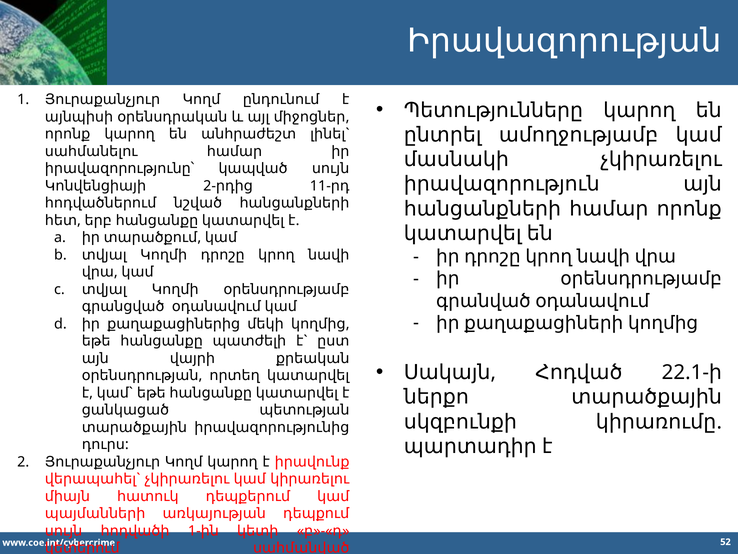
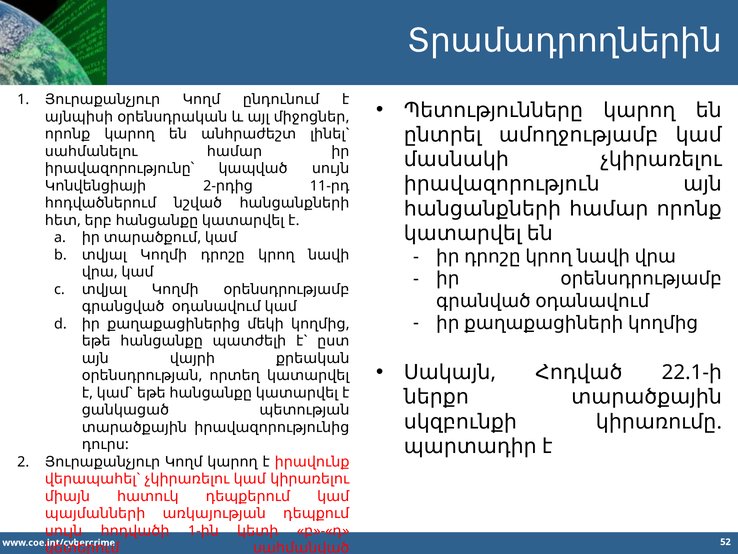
Իրավազորության at (564, 41): Իրավազորության -> Տրամադրողներին
